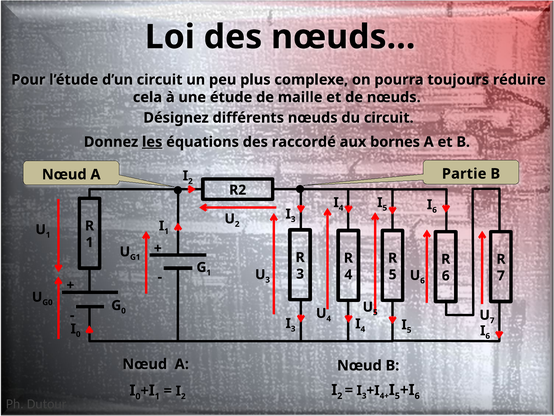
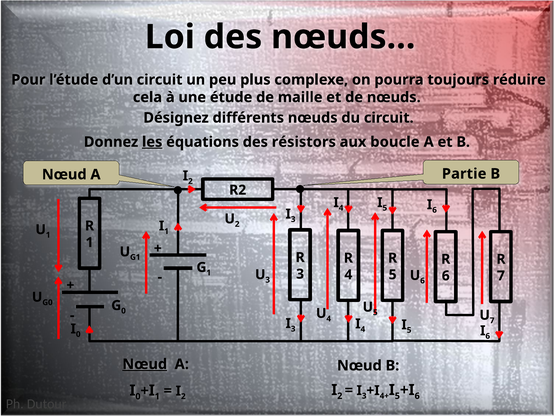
raccordé: raccordé -> résistors
bornes: bornes -> boucle
Nœud at (145, 364) underline: none -> present
